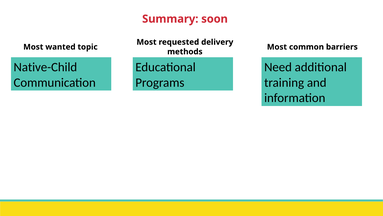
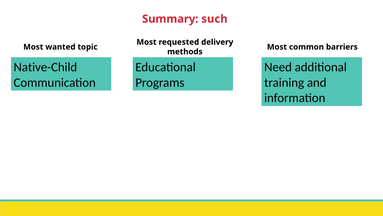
soon: soon -> such
